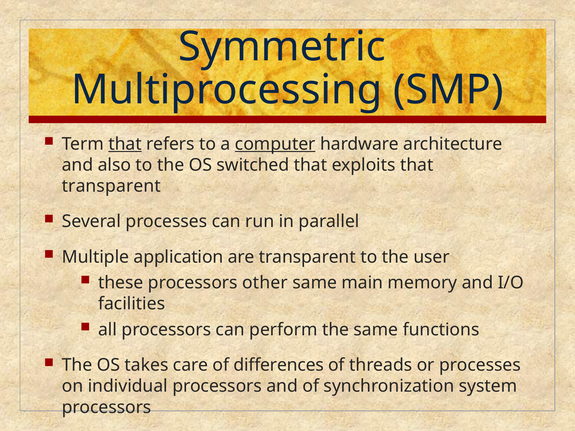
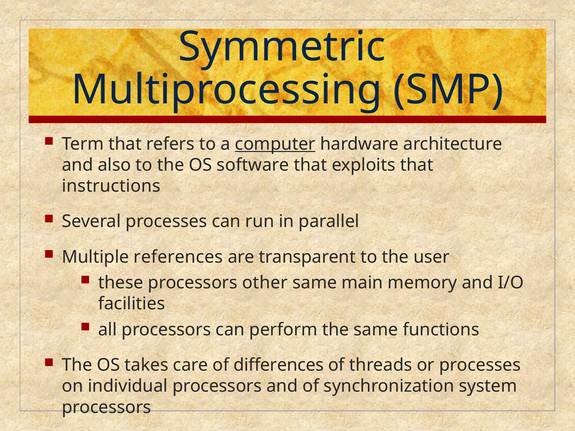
that at (125, 144) underline: present -> none
switched: switched -> software
transparent at (111, 186): transparent -> instructions
application: application -> references
